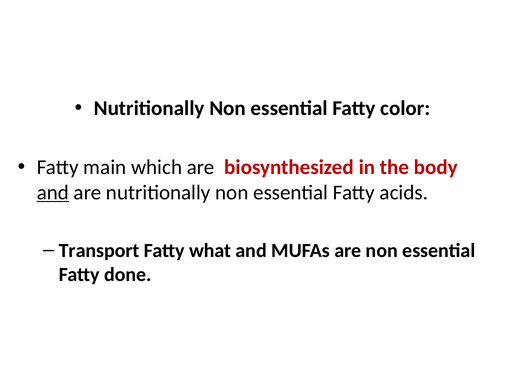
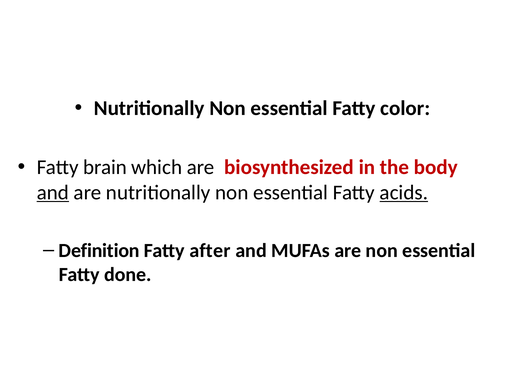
main: main -> brain
acids underline: none -> present
Transport: Transport -> Definition
what: what -> after
